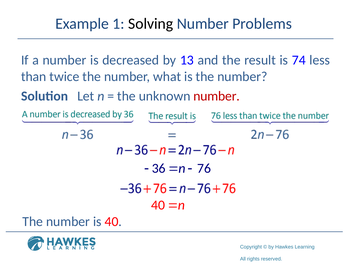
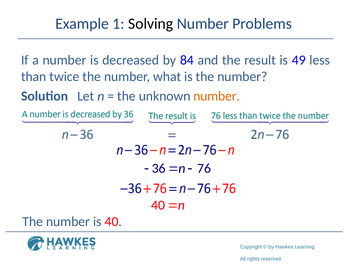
13: 13 -> 84
74: 74 -> 49
number at (217, 96) colour: red -> orange
